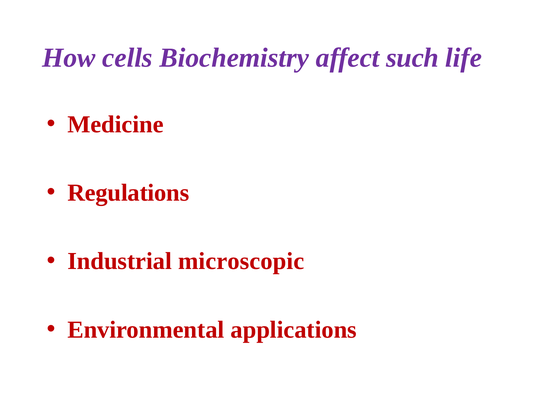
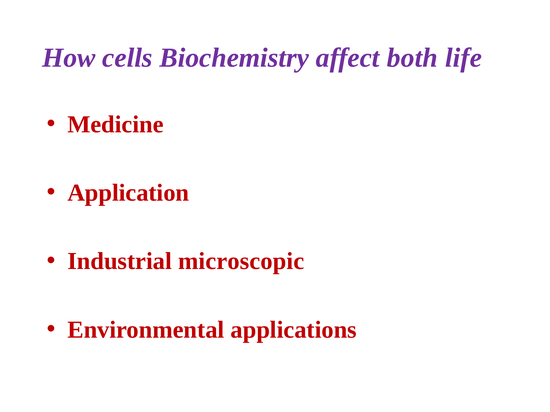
such: such -> both
Regulations: Regulations -> Application
